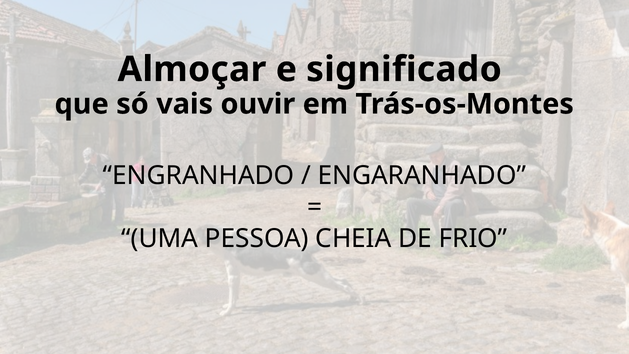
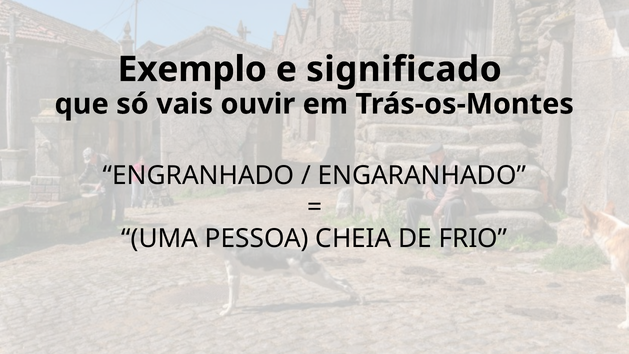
Almoçar: Almoçar -> Exemplo
